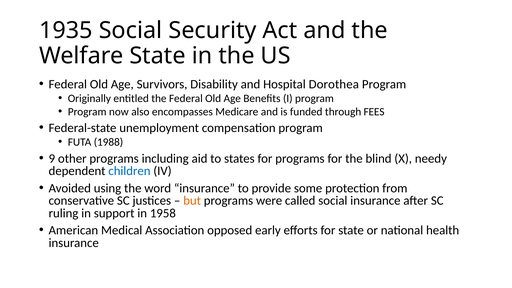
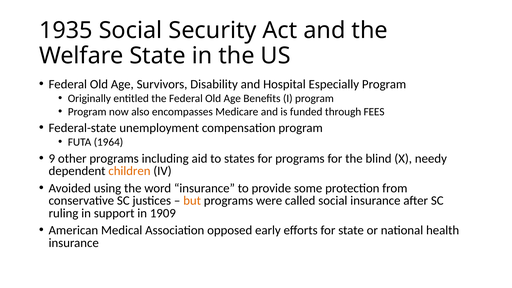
Dorothea: Dorothea -> Especially
1988: 1988 -> 1964
children colour: blue -> orange
1958: 1958 -> 1909
